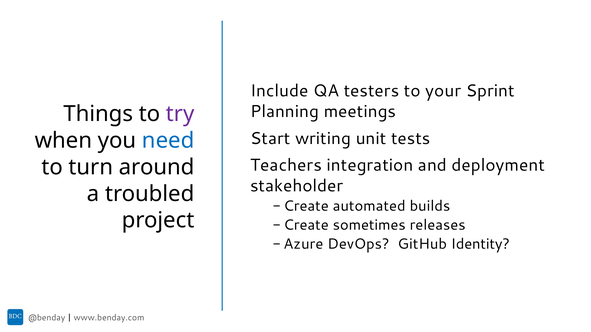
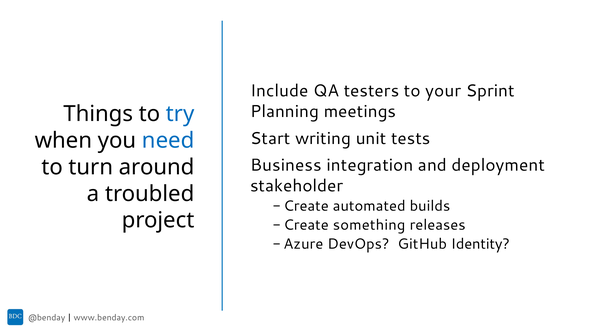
try colour: purple -> blue
Teachers: Teachers -> Business
sometimes: sometimes -> something
